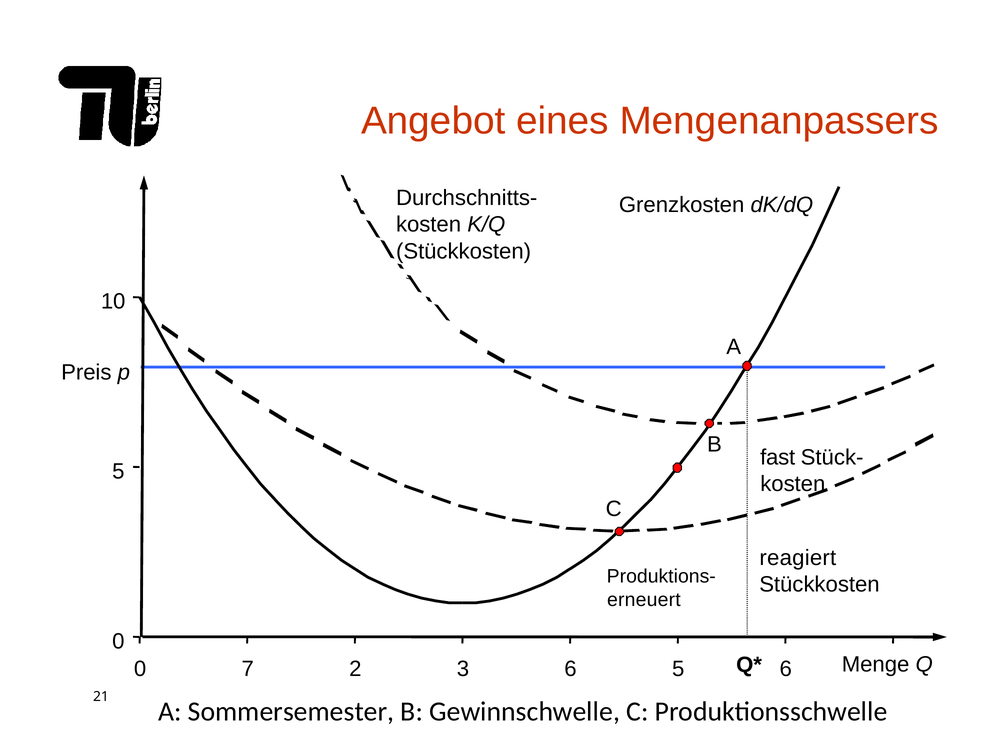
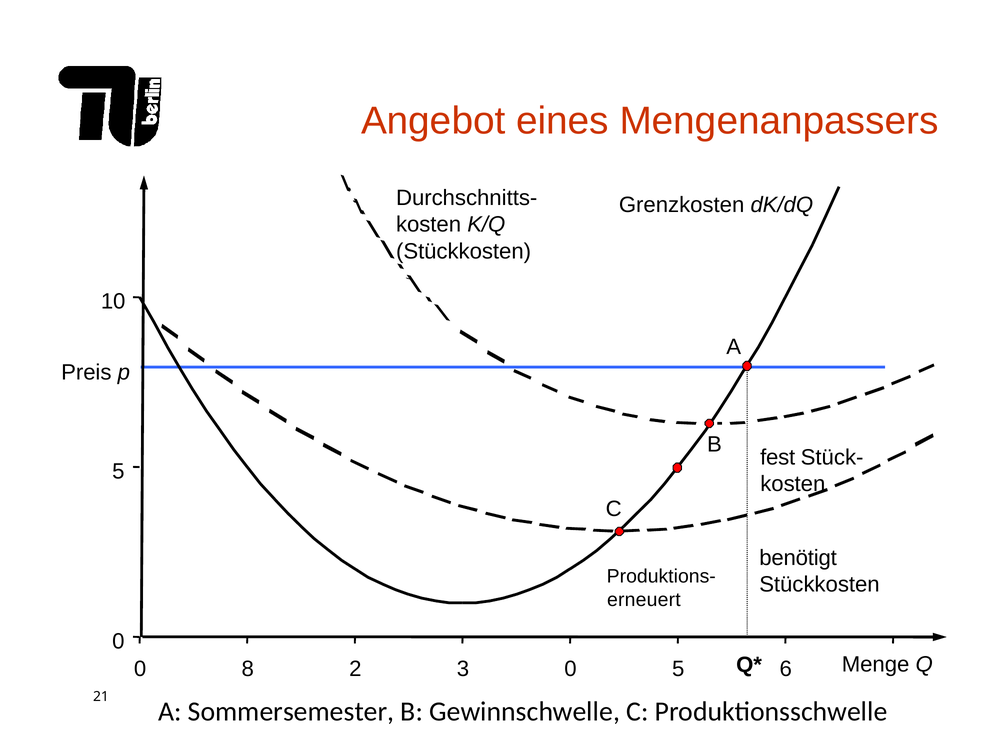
fast: fast -> fest
reagiert: reagiert -> benötigt
0 7: 7 -> 8
3 6: 6 -> 0
